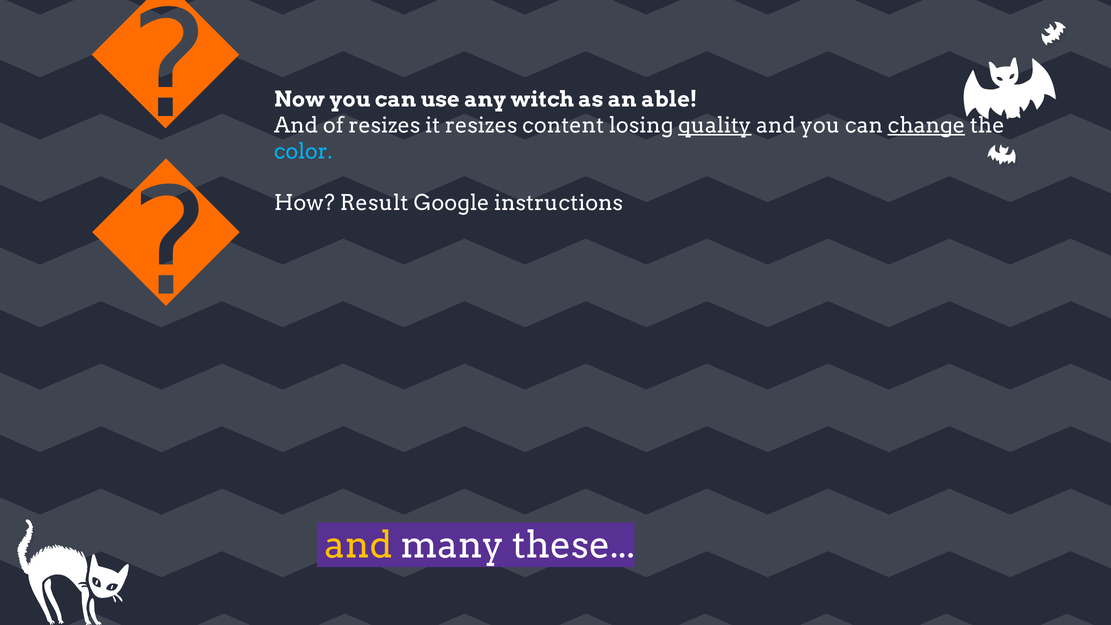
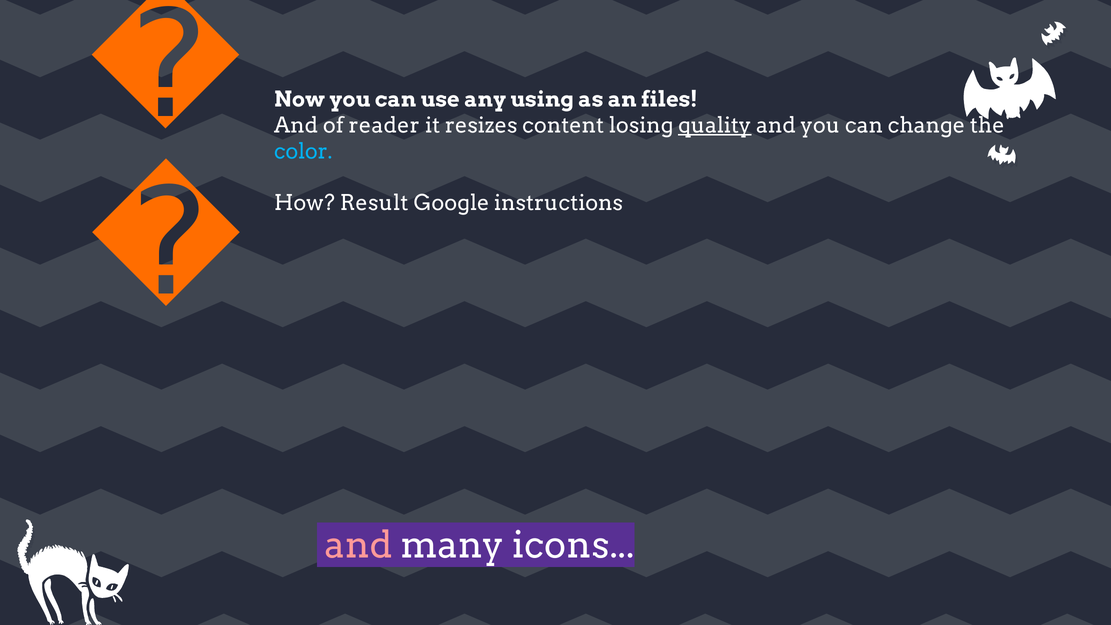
witch: witch -> using
able: able -> files
of resizes: resizes -> reader
change underline: present -> none
and at (359, 546) colour: yellow -> pink
these: these -> icons
